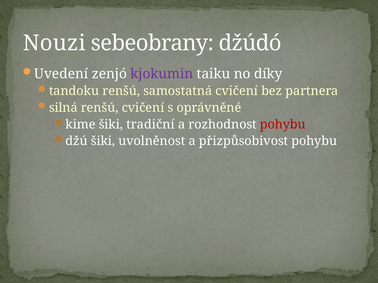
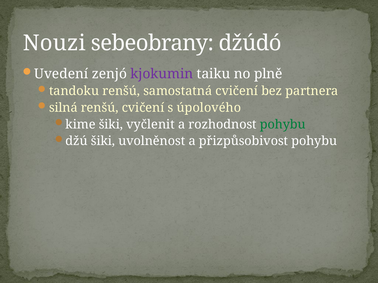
díky: díky -> plně
oprávněné: oprávněné -> úpolového
tradiční: tradiční -> vyčlenit
pohybu at (283, 125) colour: red -> green
